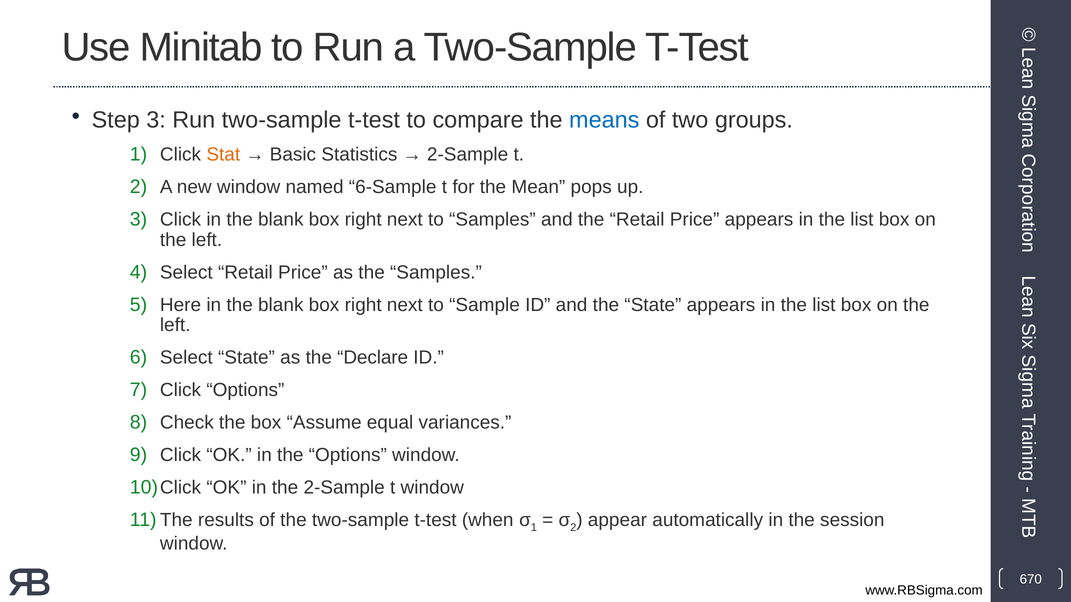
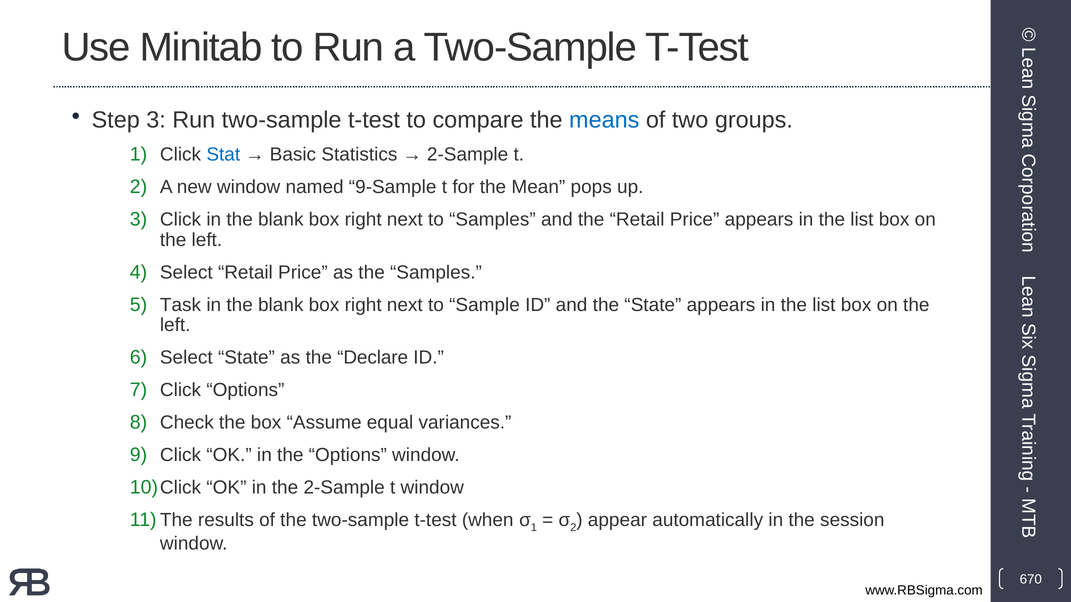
Stat colour: orange -> blue
6-Sample: 6-Sample -> 9-Sample
Here: Here -> Task
